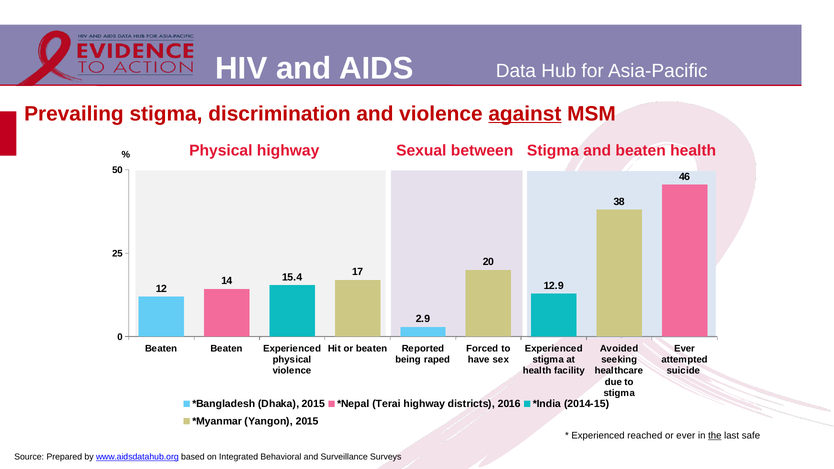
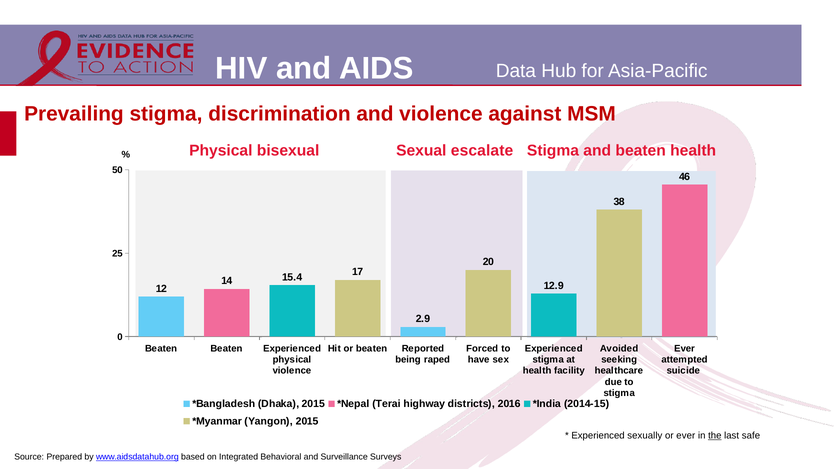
against underline: present -> none
Physical highway: highway -> bisexual
between: between -> escalate
reached: reached -> sexually
